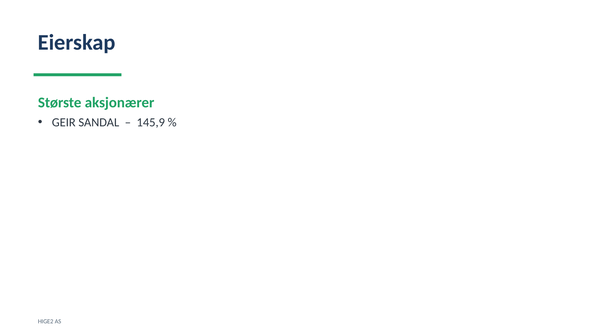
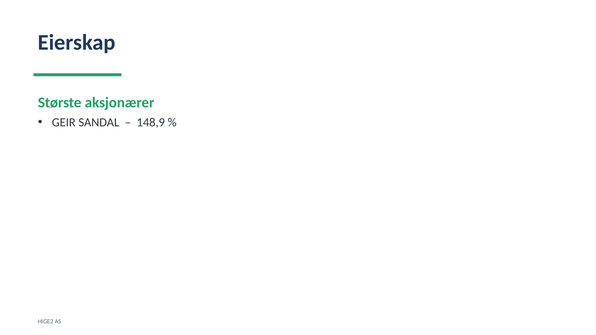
145,9: 145,9 -> 148,9
